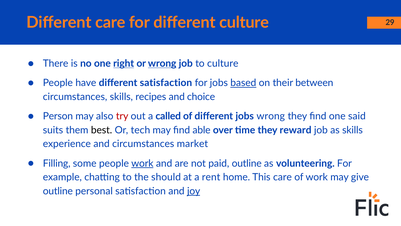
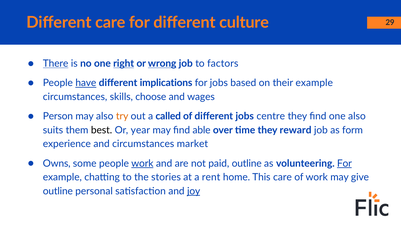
There underline: none -> present
to culture: culture -> factors
have underline: none -> present
different satisfaction: satisfaction -> implications
based underline: present -> none
their between: between -> example
recipes: recipes -> choose
choice: choice -> wages
try colour: red -> orange
jobs wrong: wrong -> centre
one said: said -> also
tech: tech -> year
as skills: skills -> form
Filling: Filling -> Owns
For at (344, 163) underline: none -> present
should: should -> stories
